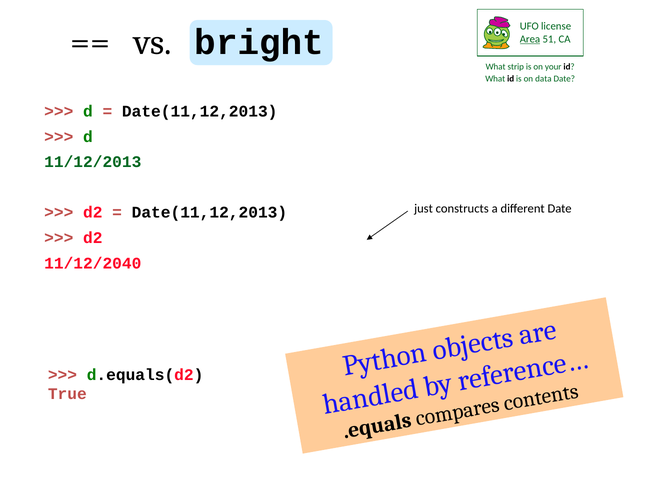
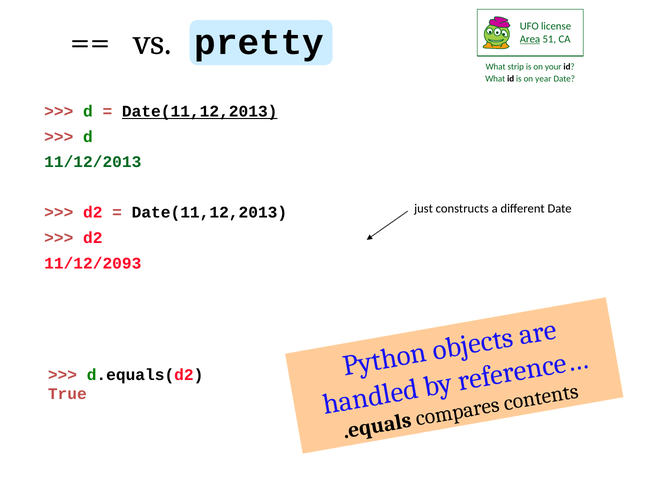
bright: bright -> pretty
data: data -> year
Date(11,12,2013 at (200, 112) underline: none -> present
11/12/2040: 11/12/2040 -> 11/12/2093
